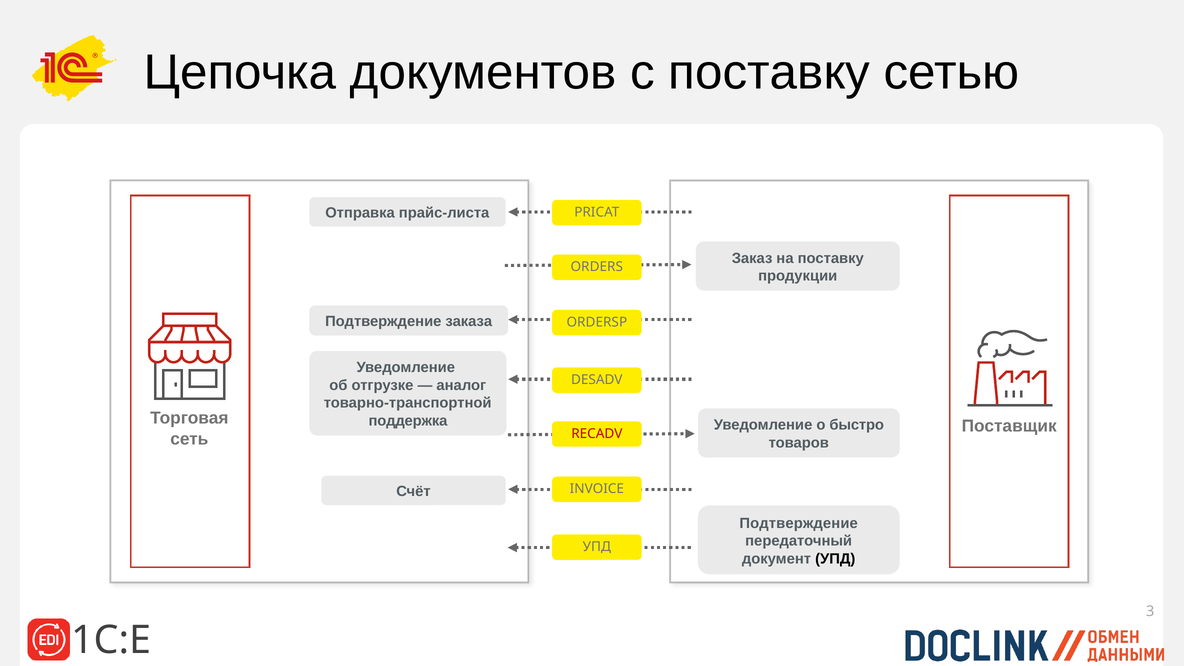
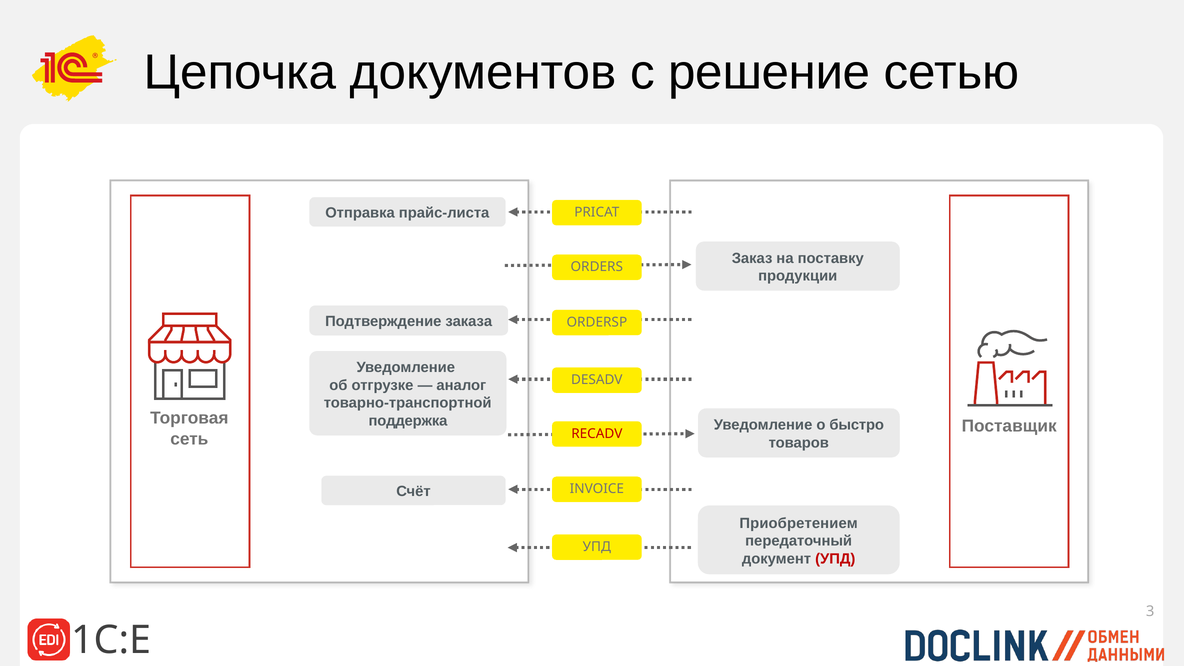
с поставку: поставку -> решение
Подтверждение at (799, 523): Подтверждение -> Приобретением
УПД at (835, 559) colour: black -> red
